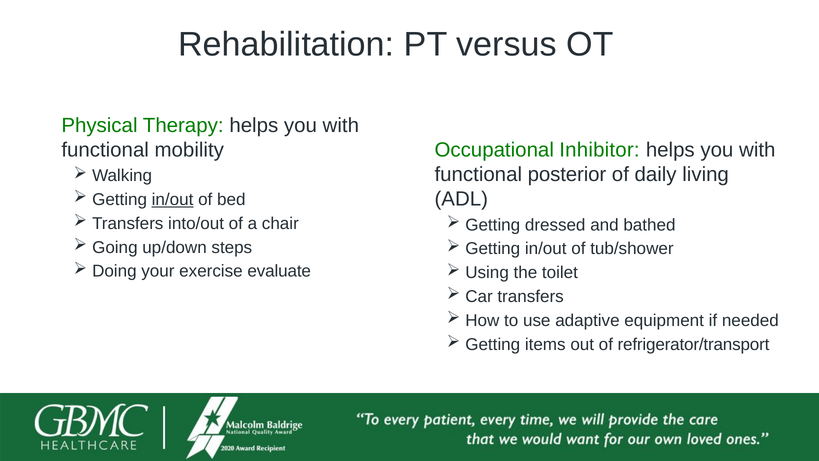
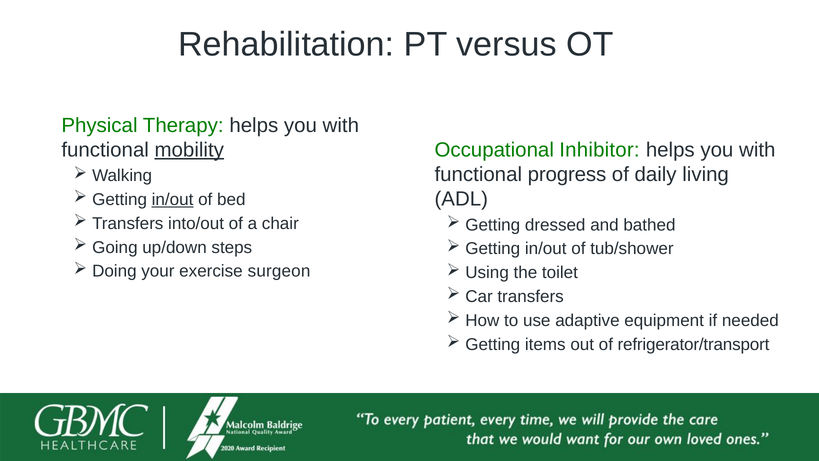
mobility underline: none -> present
posterior: posterior -> progress
evaluate: evaluate -> surgeon
